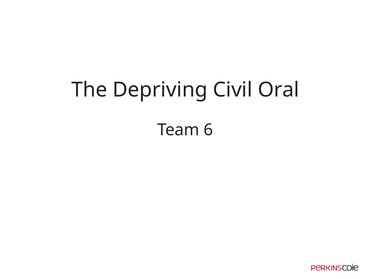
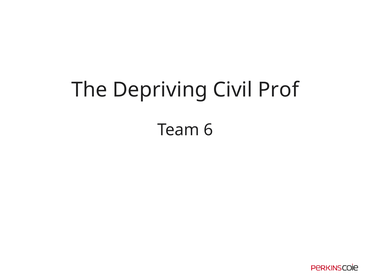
Oral: Oral -> Prof
